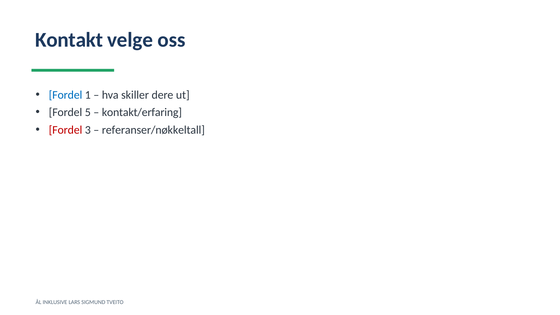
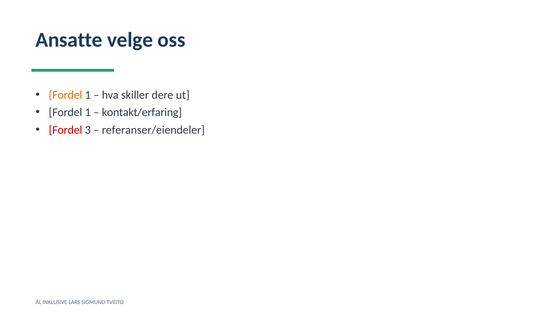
Kontakt: Kontakt -> Ansatte
Fordel at (66, 95) colour: blue -> orange
5 at (88, 112): 5 -> 1
referanser/nøkkeltall: referanser/nøkkeltall -> referanser/eiendeler
